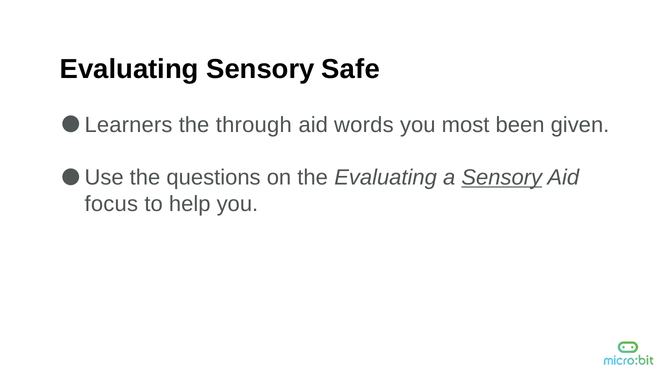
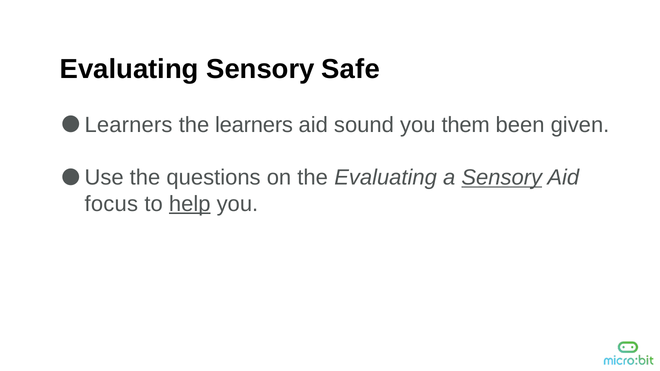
the through: through -> learners
words: words -> sound
most: most -> them
help underline: none -> present
